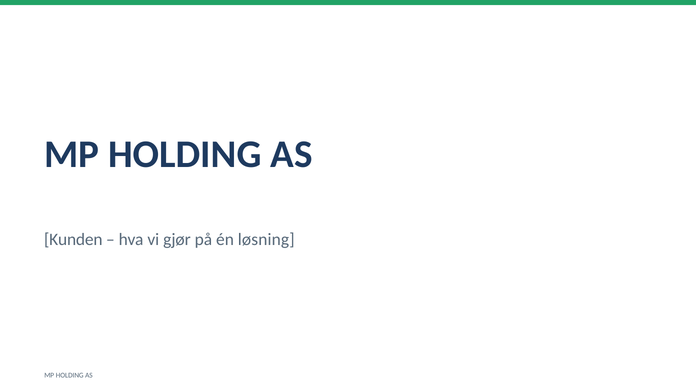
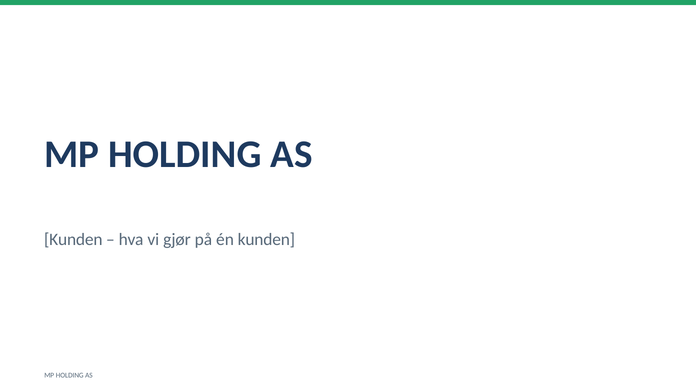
én løsning: løsning -> kunden
